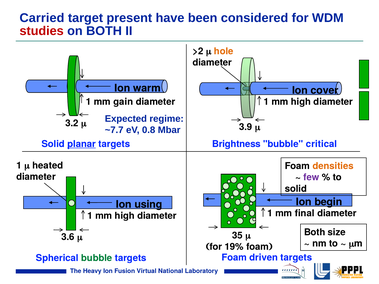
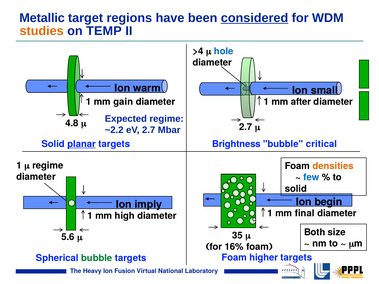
Carried: Carried -> Metallic
present: present -> regions
considered underline: none -> present
studies colour: red -> orange
on BOTH: BOTH -> TEMP
>2: >2 -> >4
hole colour: orange -> blue
cover: cover -> small
high at (301, 102): high -> after
3.2: 3.2 -> 4.8
3.9 at (246, 127): 3.9 -> 2.7
~7.7: ~7.7 -> ~2.2
eV 0.8: 0.8 -> 2.7
heated at (48, 166): heated -> regime
few colour: purple -> blue
using: using -> imply
3.6: 3.6 -> 5.6
19%: 19% -> 16%
driven: driven -> higher
